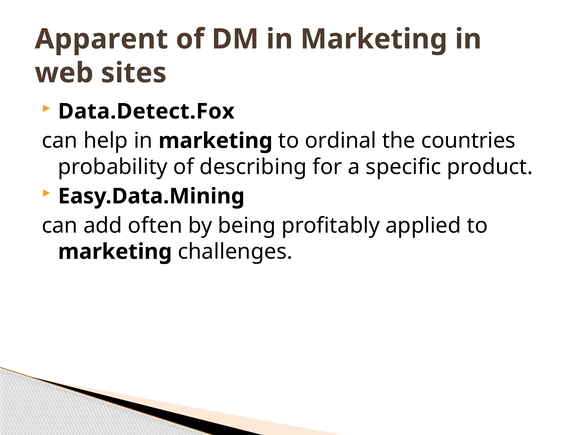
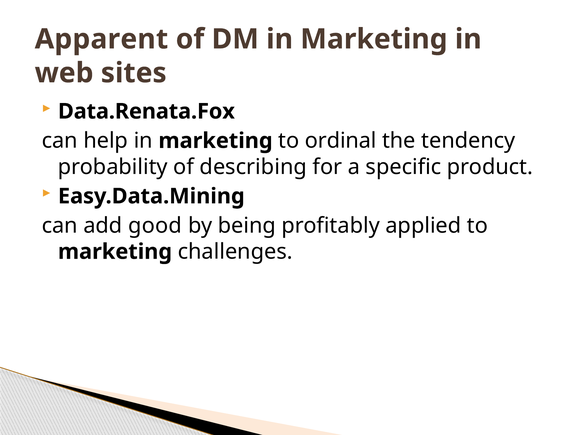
Data.Detect.Fox: Data.Detect.Fox -> Data.Renata.Fox
countries: countries -> tendency
often: often -> good
